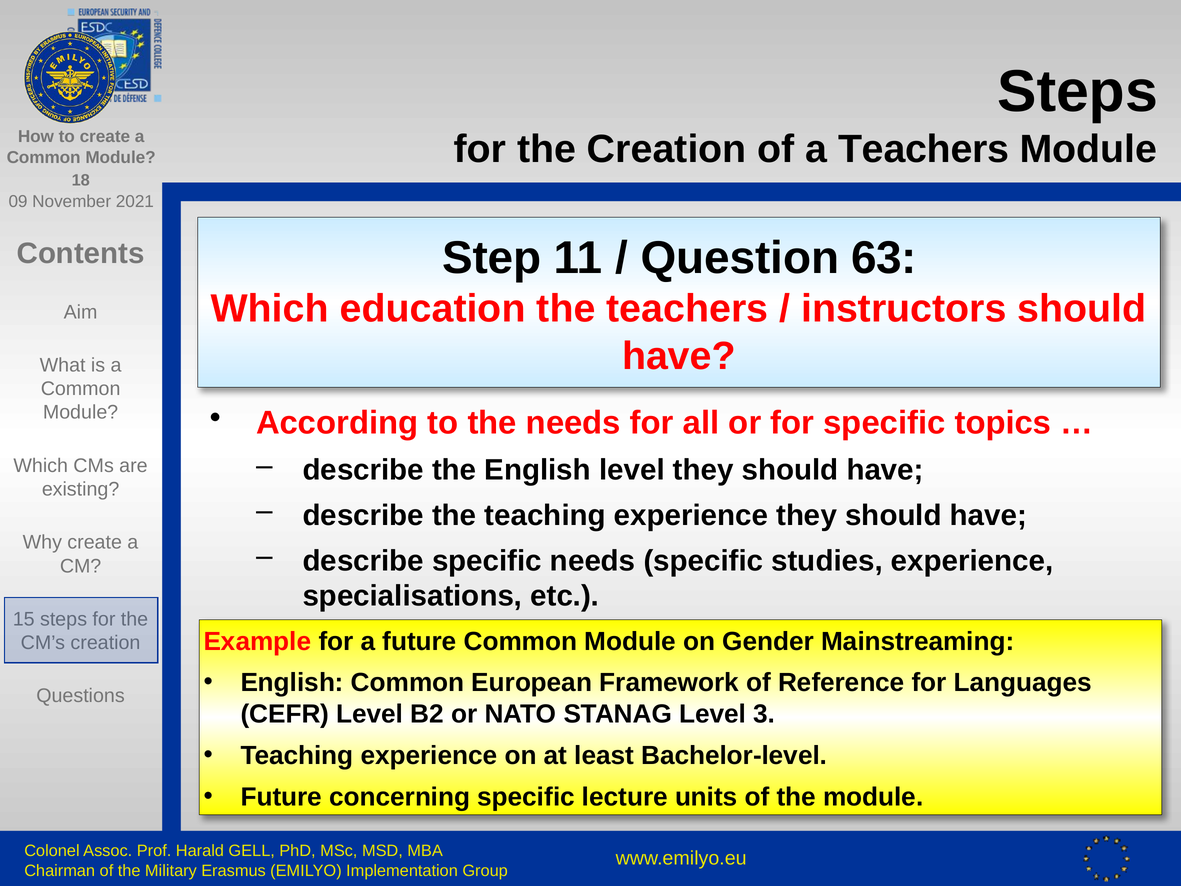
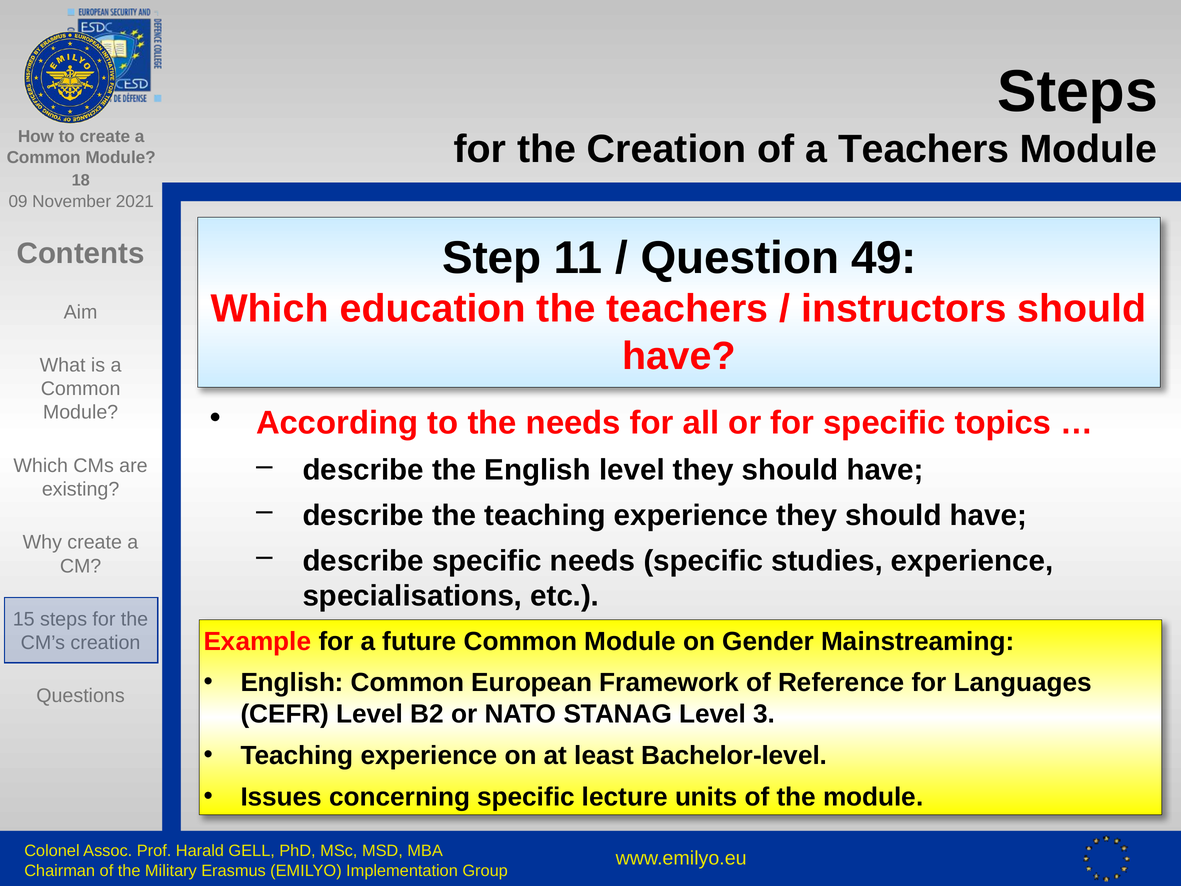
63: 63 -> 49
Future at (281, 797): Future -> Issues
